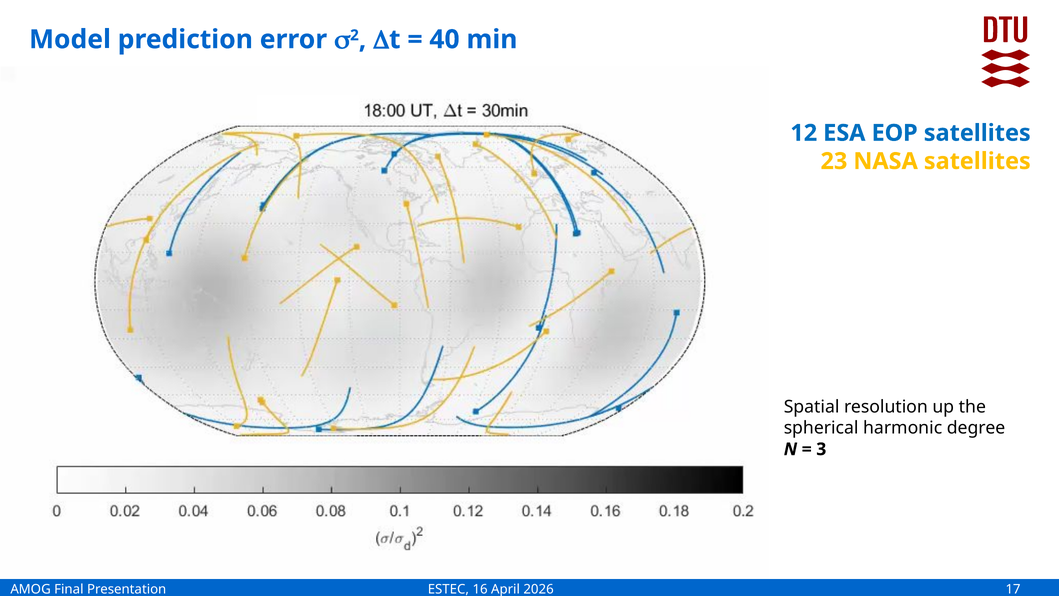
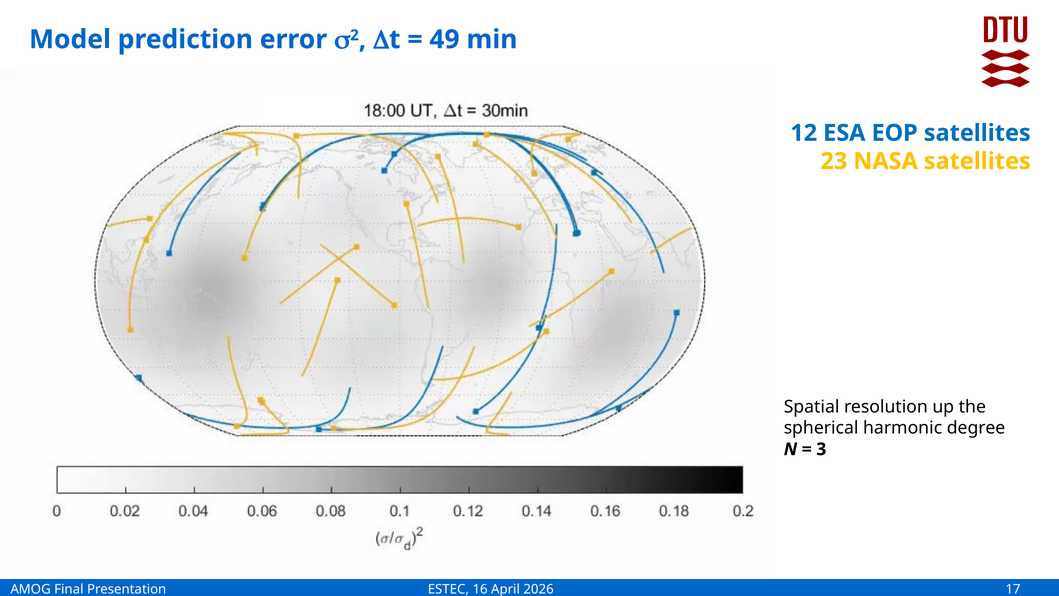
40: 40 -> 49
